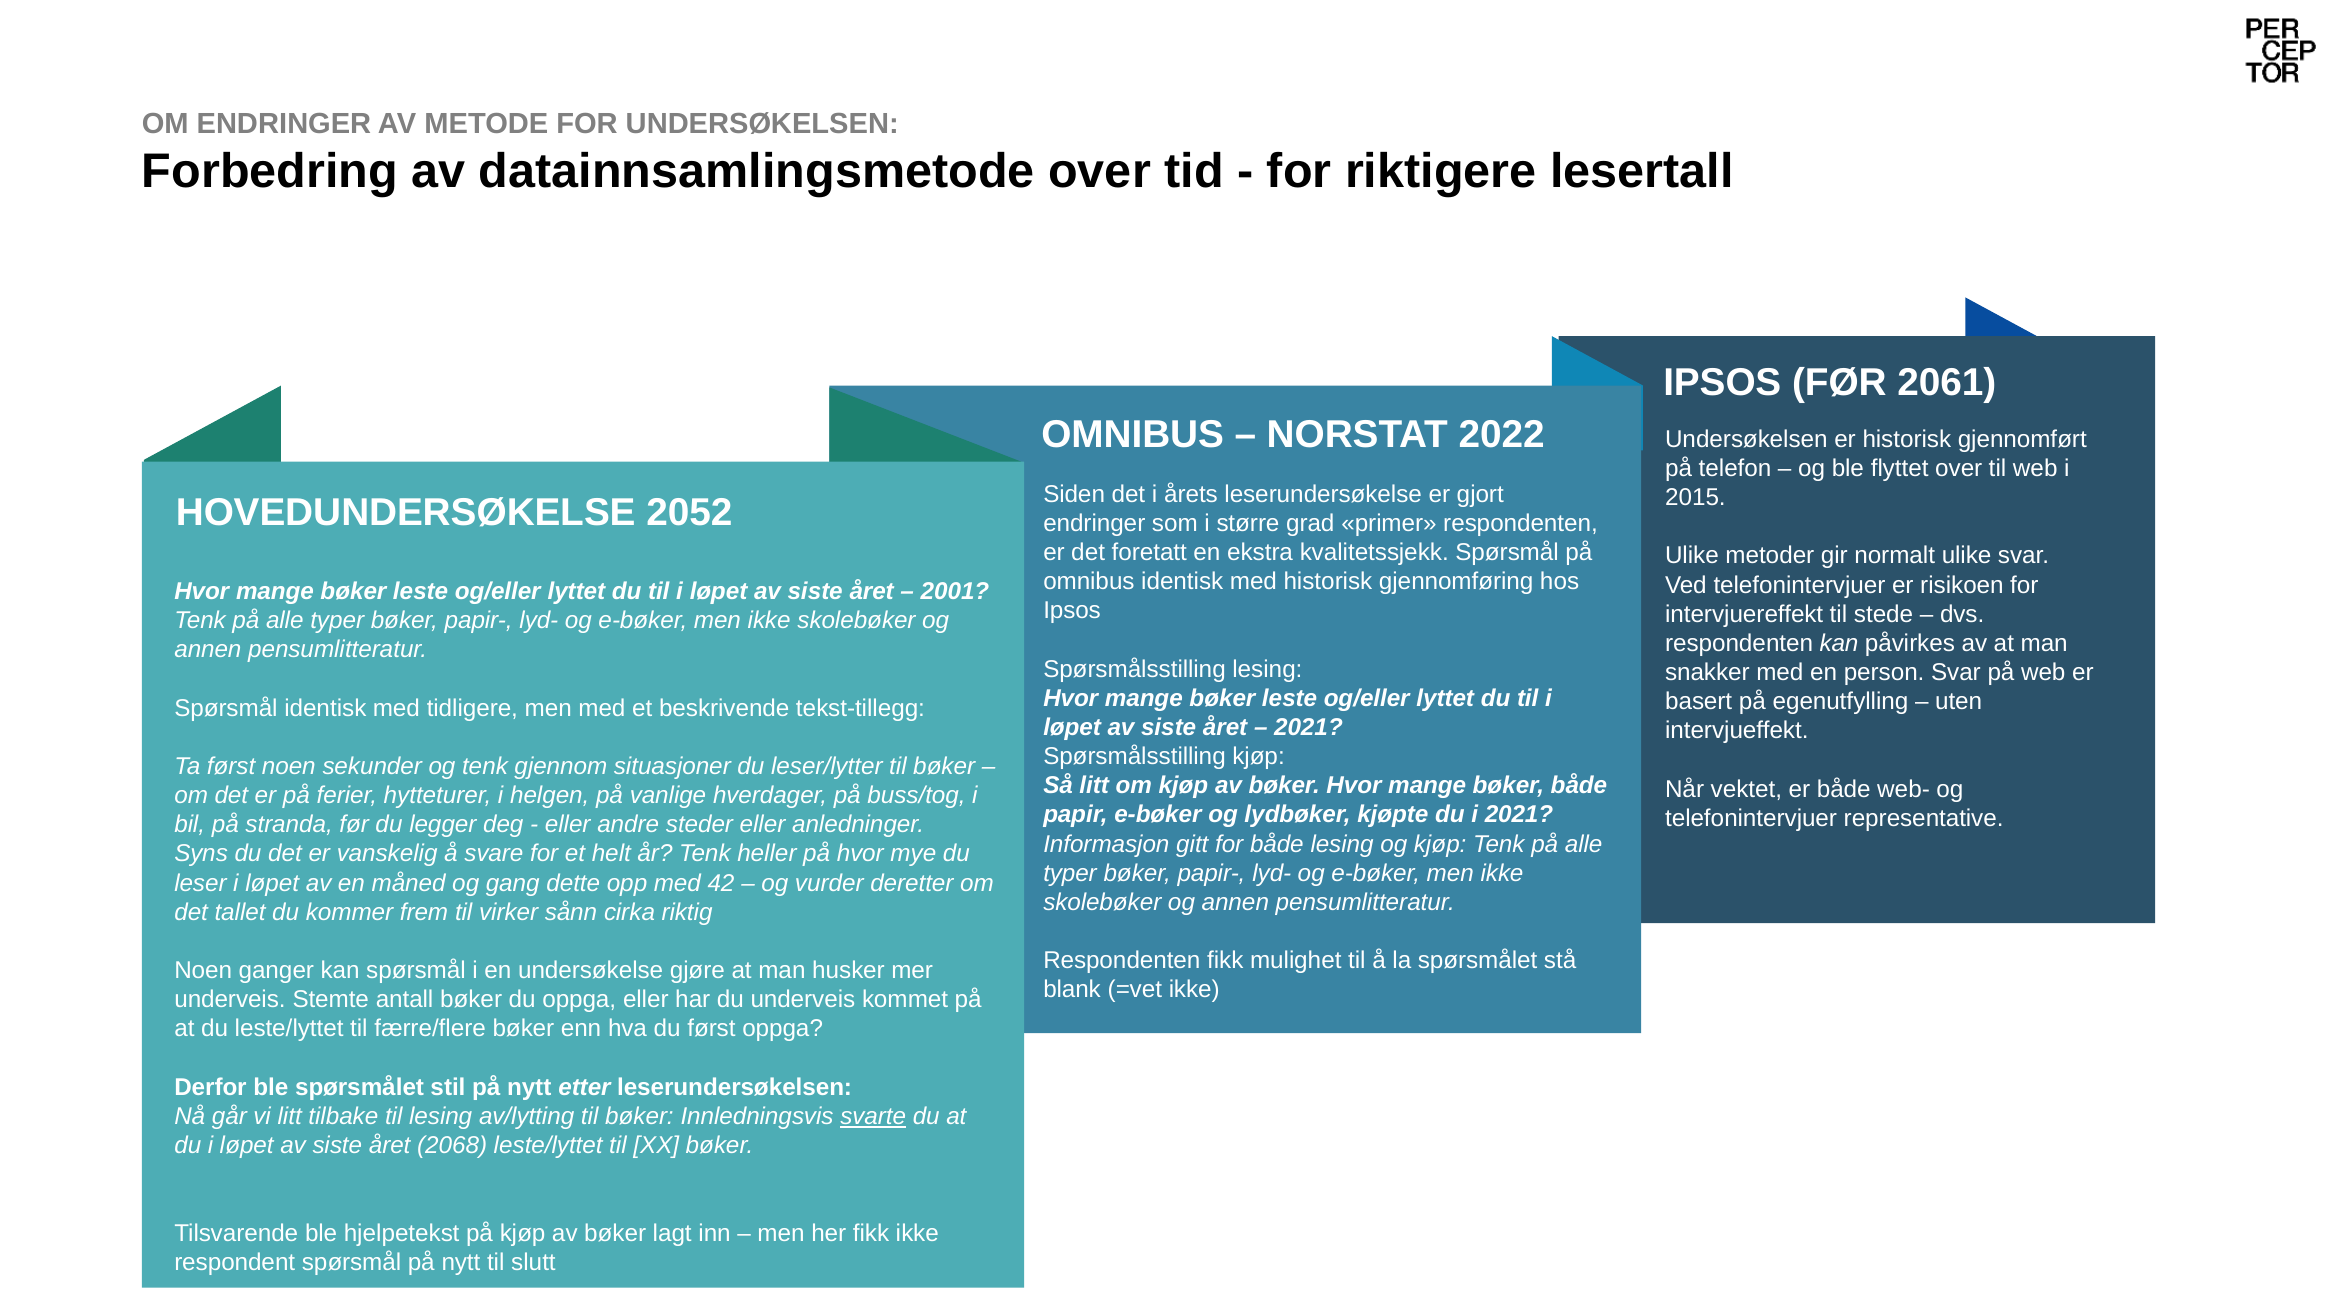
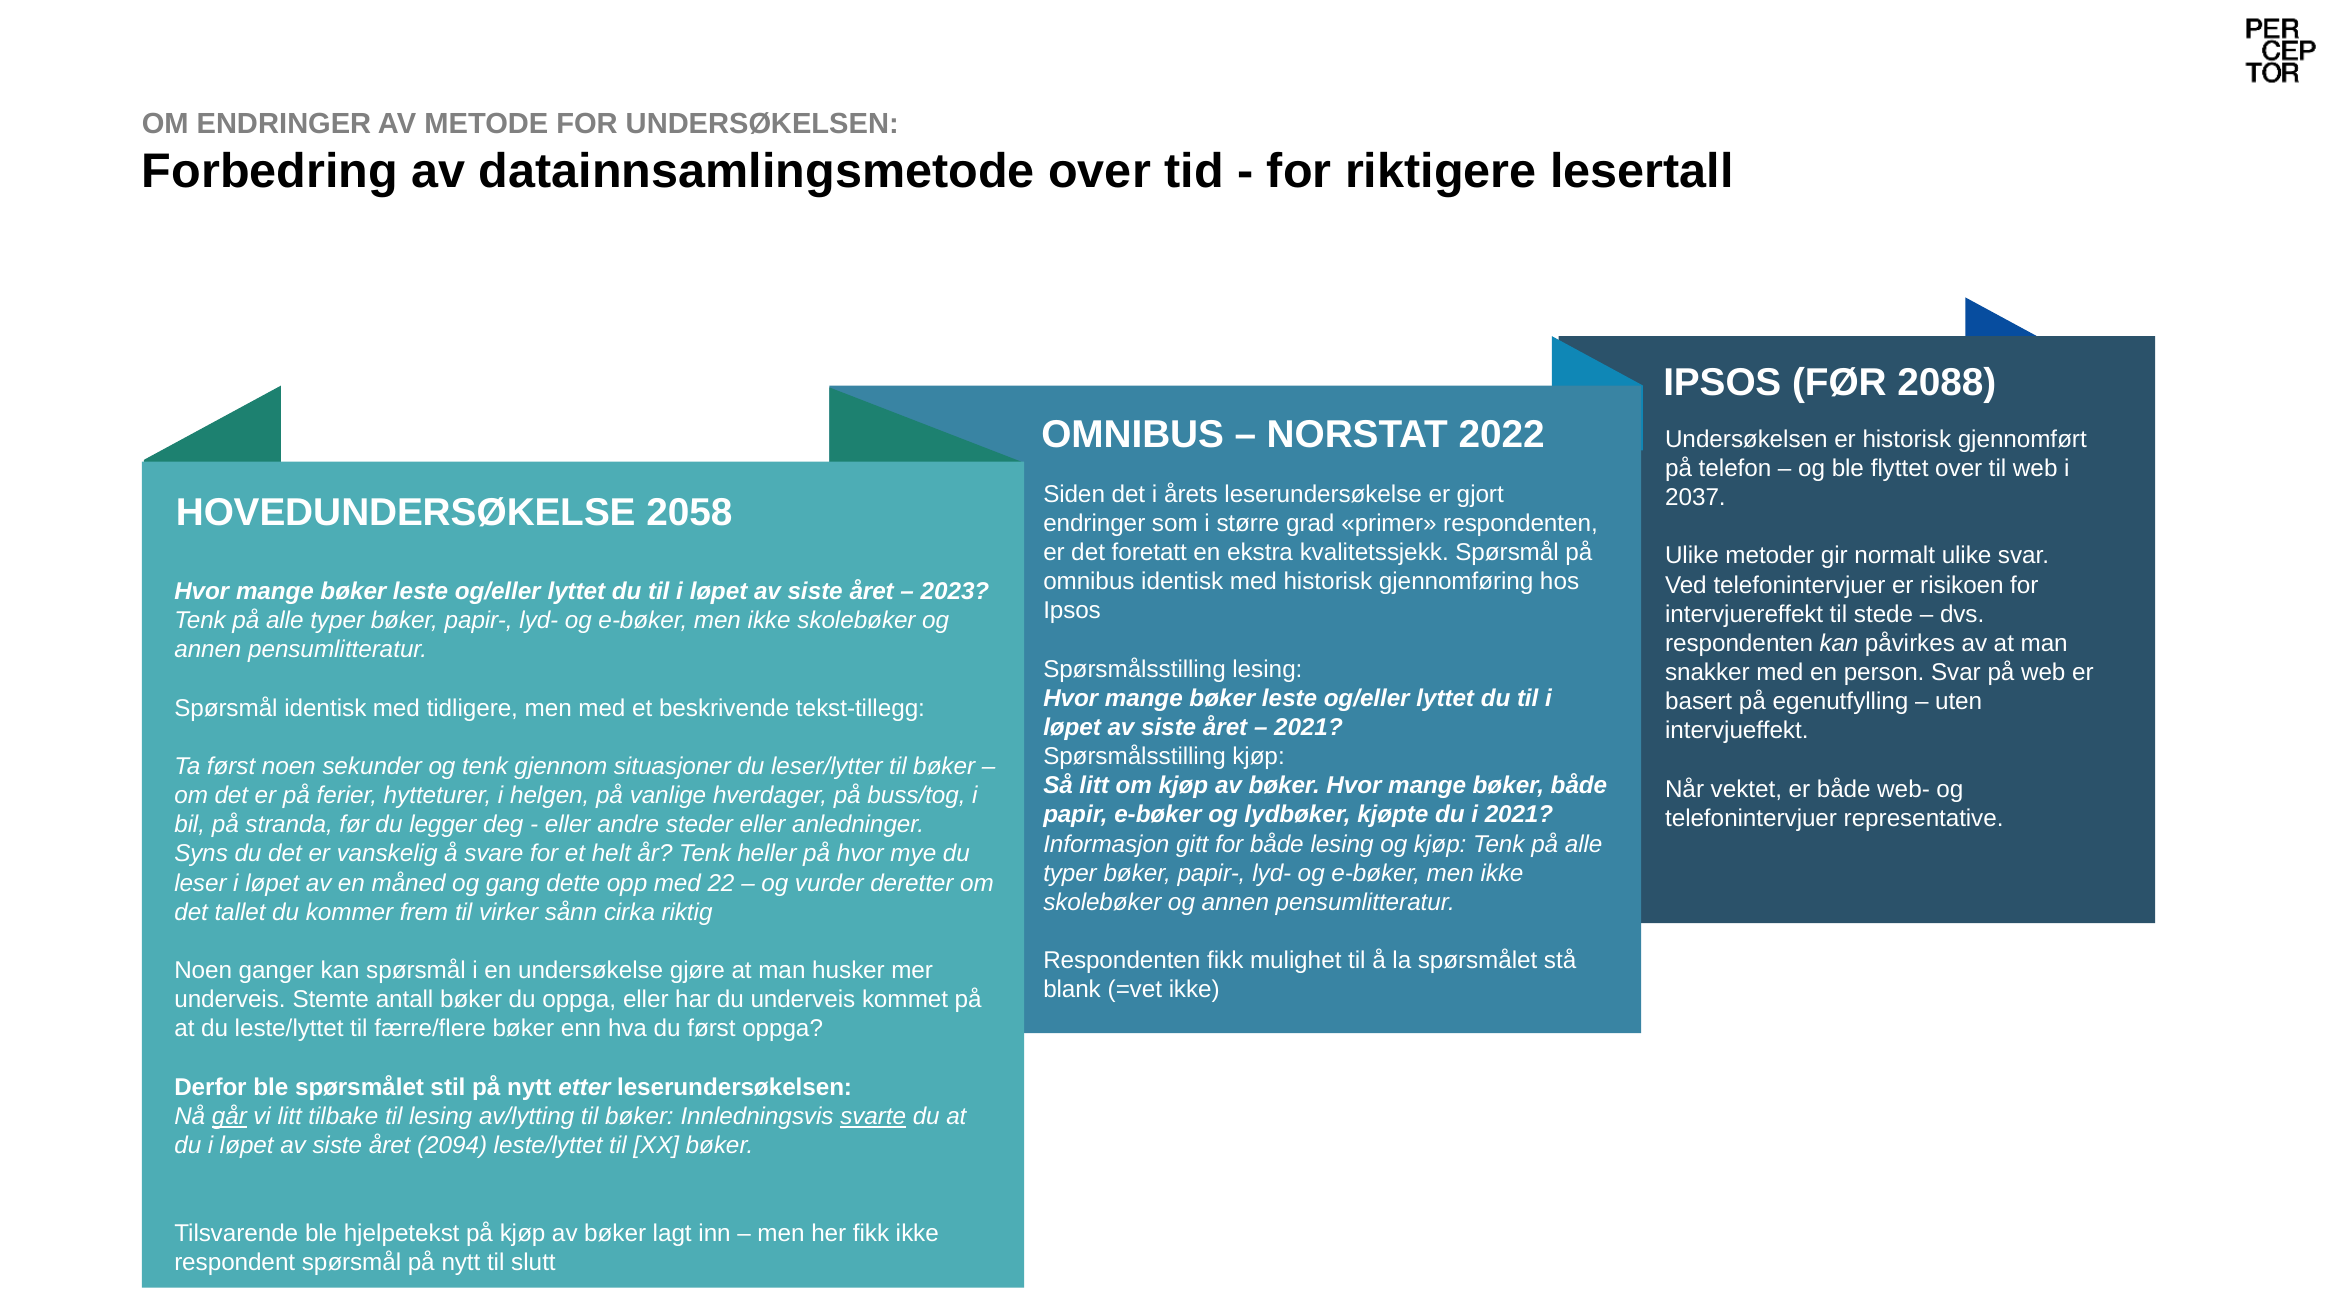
2061: 2061 -> 2088
2015: 2015 -> 2037
2052: 2052 -> 2058
2001: 2001 -> 2023
42: 42 -> 22
går underline: none -> present
2068: 2068 -> 2094
